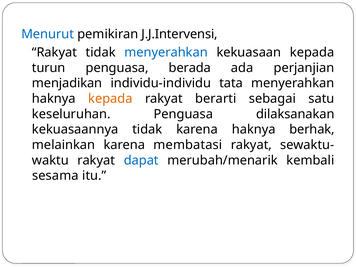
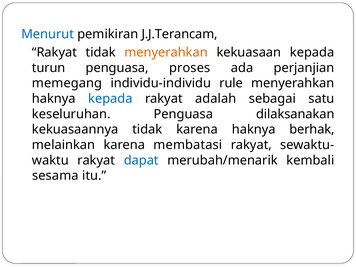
J.J.Intervensi: J.J.Intervensi -> J.J.Terancam
menyerahkan at (166, 52) colour: blue -> orange
berada: berada -> proses
menjadikan: menjadikan -> memegang
tata: tata -> rule
kepada at (110, 99) colour: orange -> blue
berarti: berarti -> adalah
